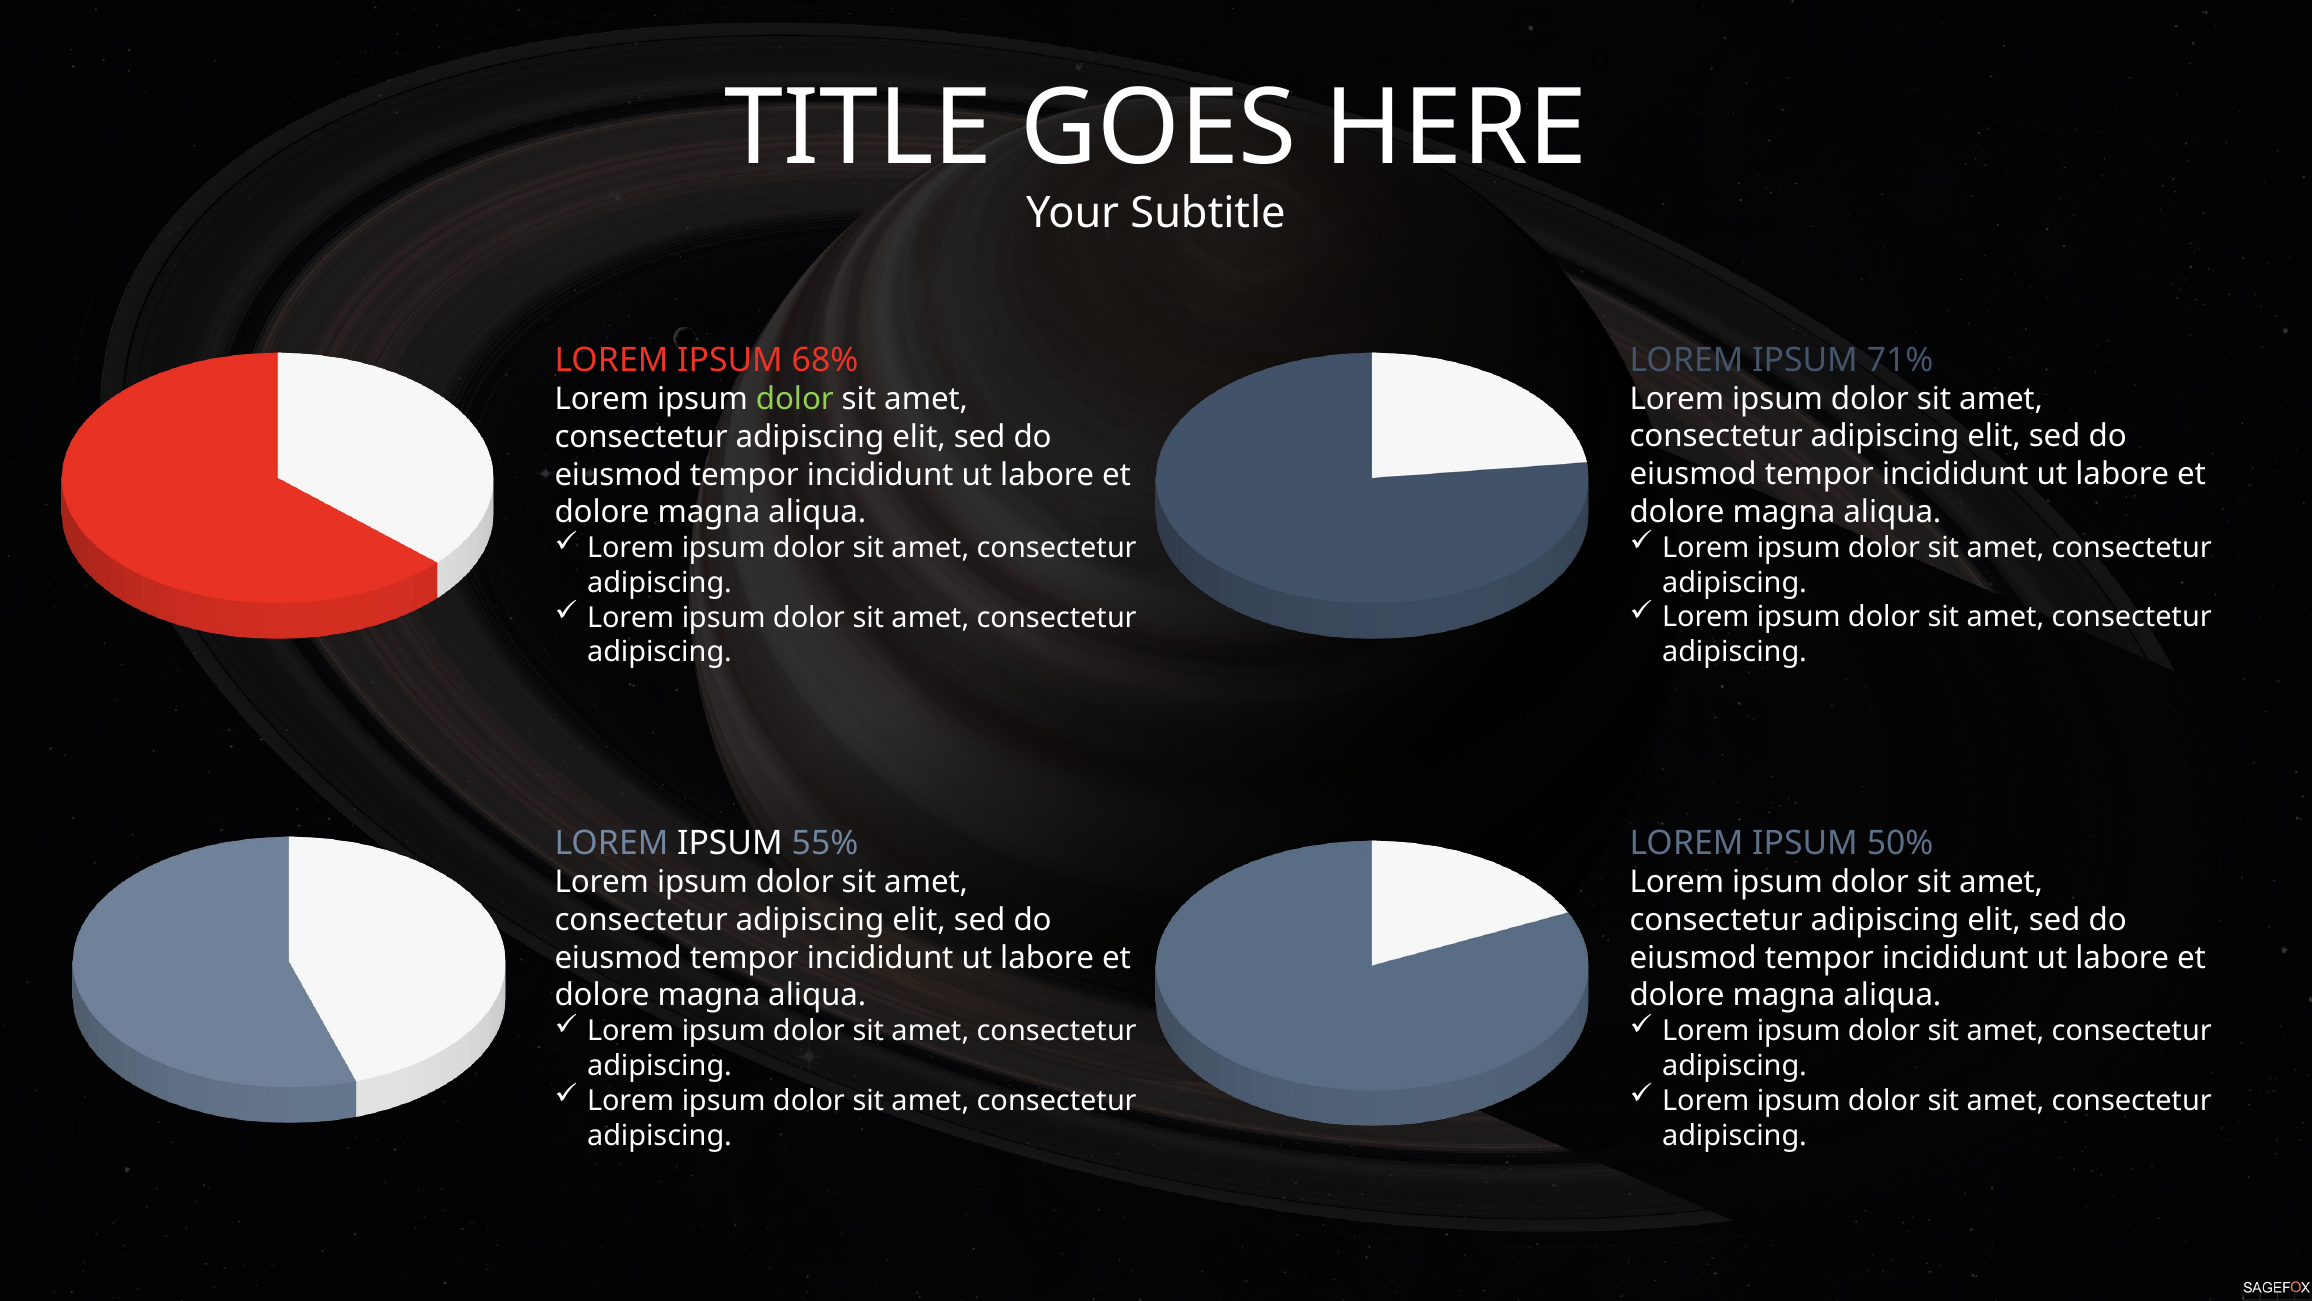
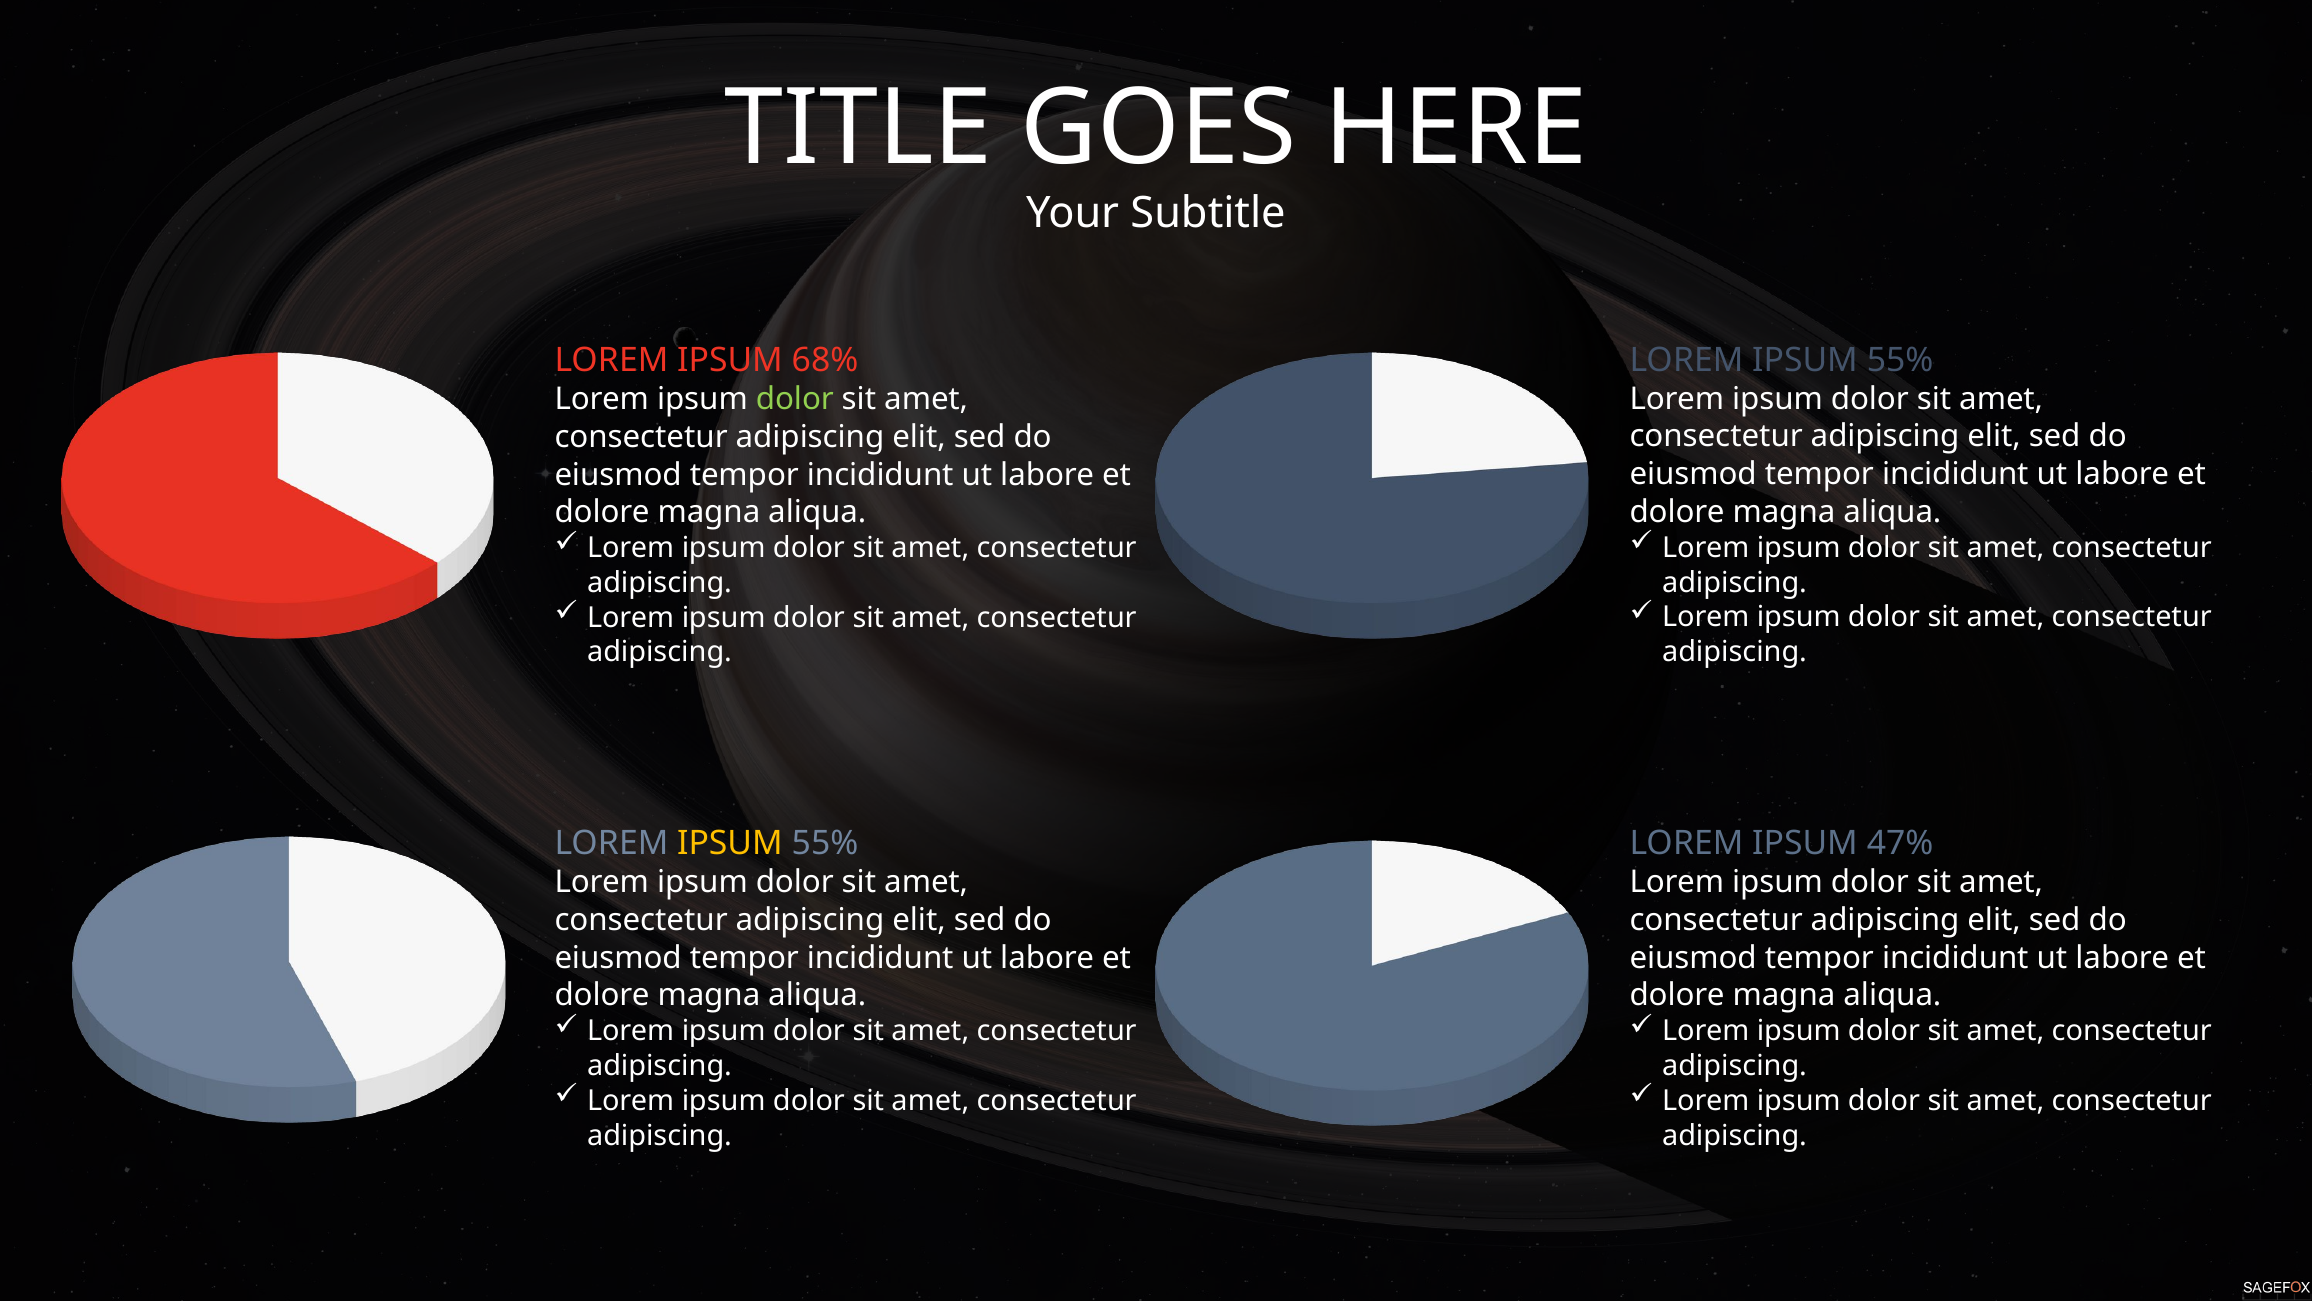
71% at (1900, 360): 71% -> 55%
IPSUM at (730, 843) colour: white -> yellow
50%: 50% -> 47%
